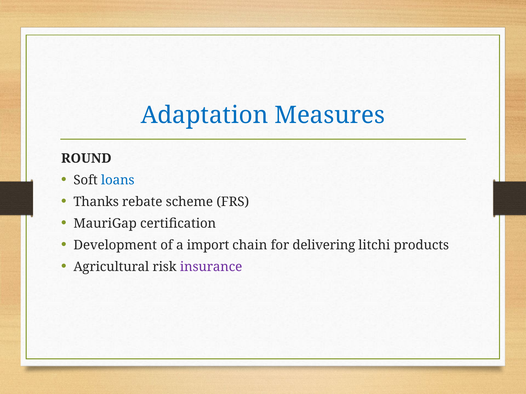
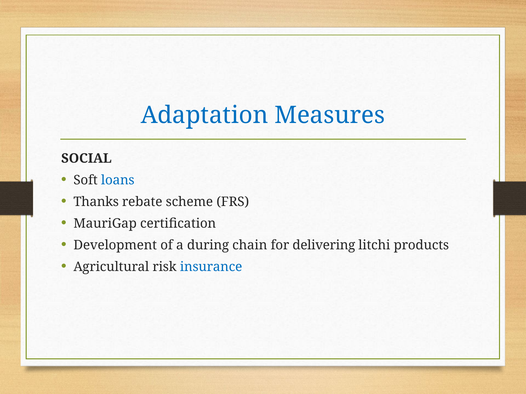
ROUND: ROUND -> SOCIAL
import: import -> during
insurance colour: purple -> blue
